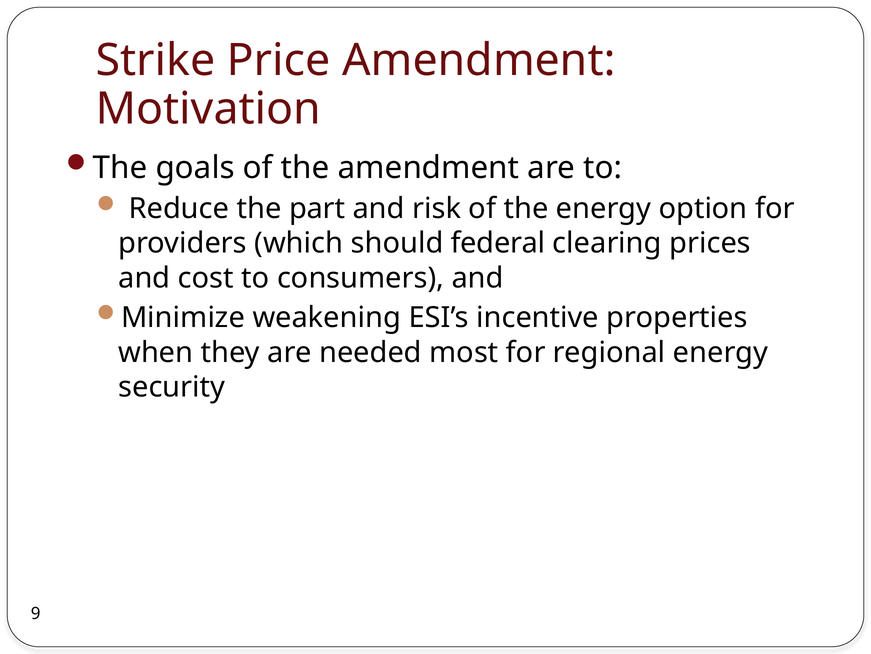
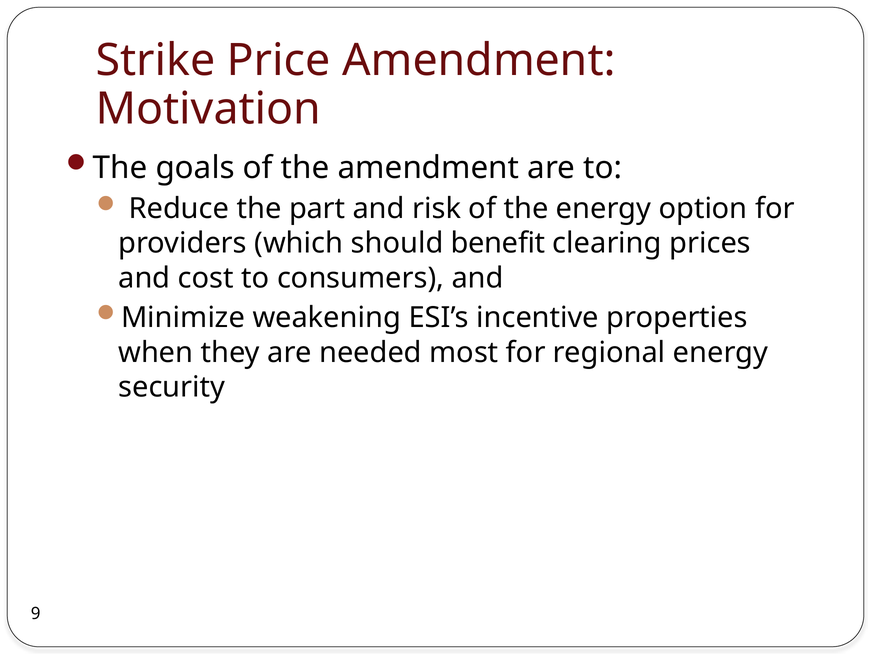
federal: federal -> benefit
